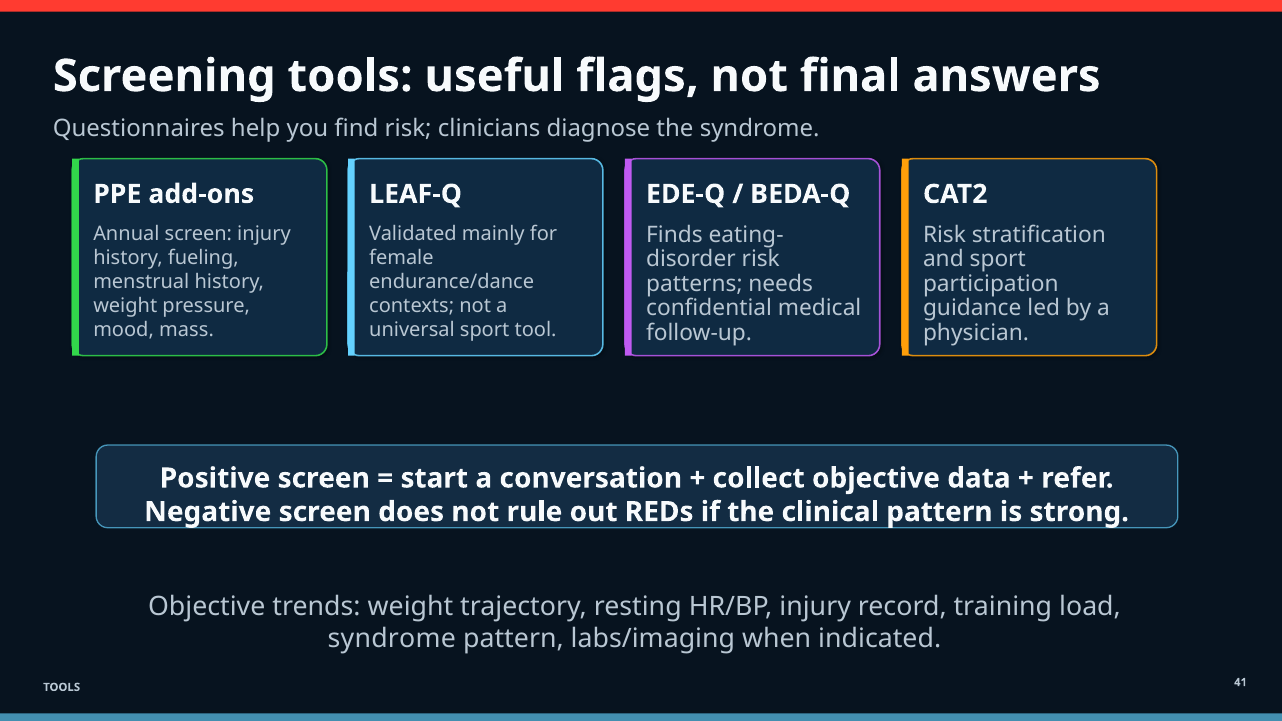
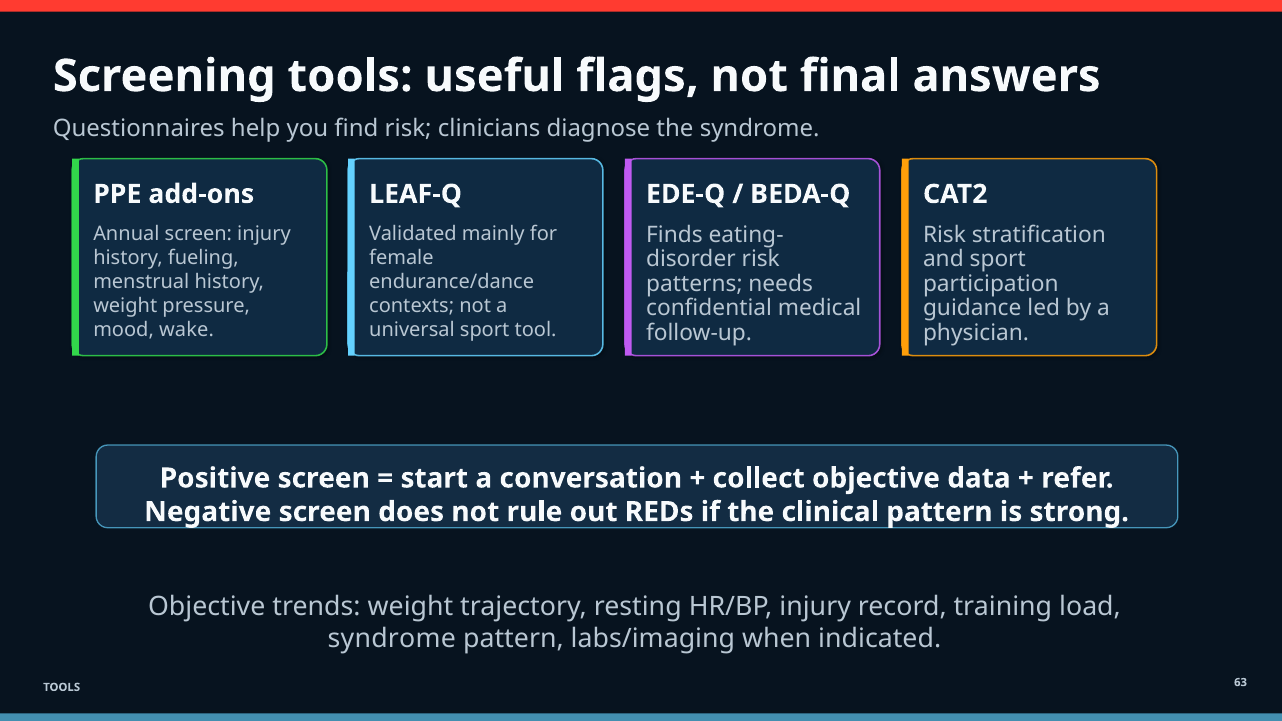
mass: mass -> wake
41: 41 -> 63
